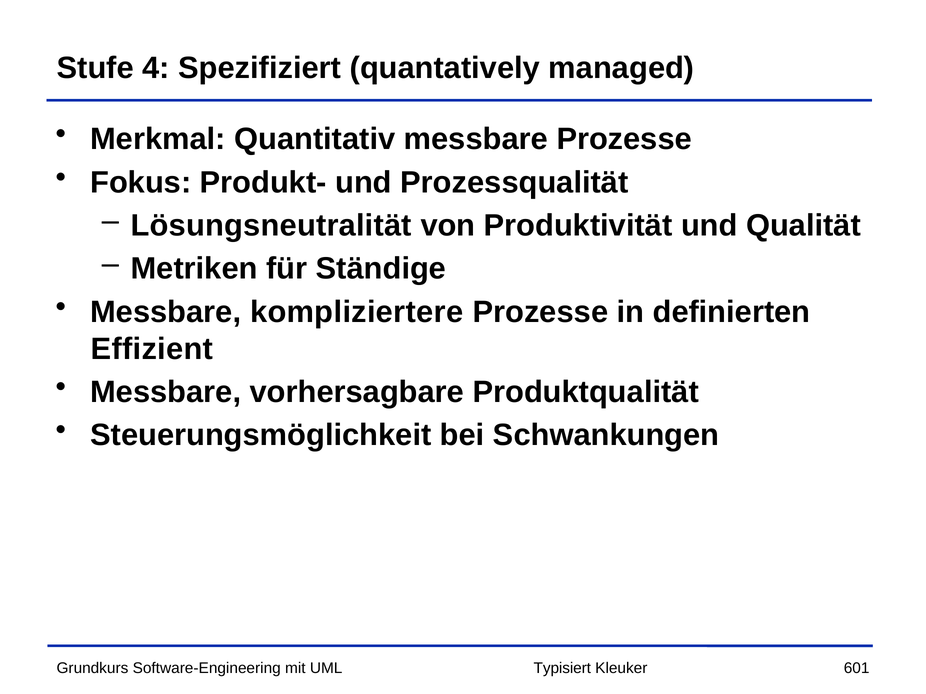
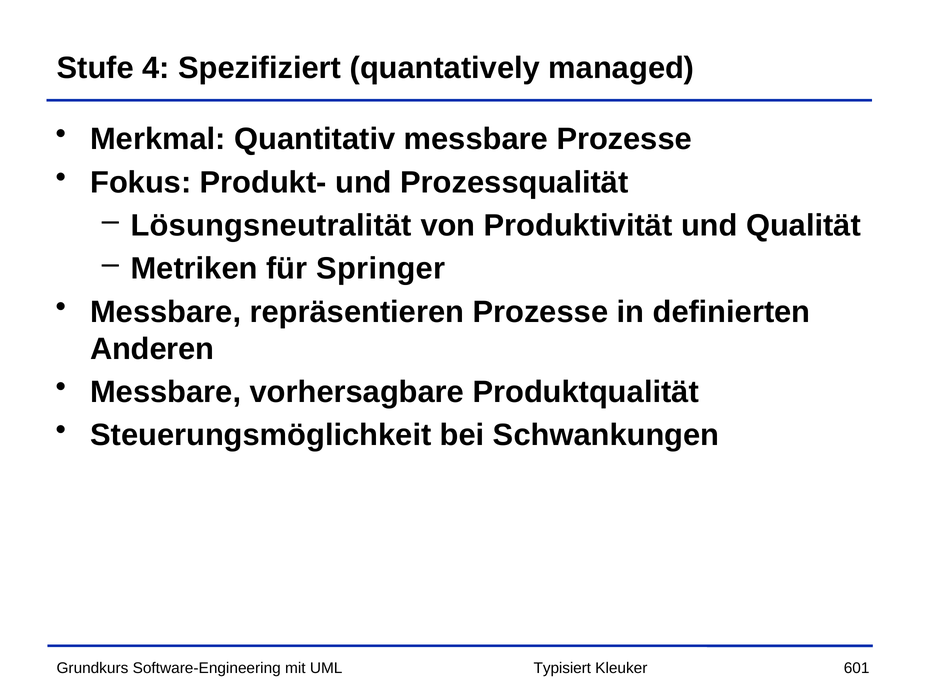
Ständige: Ständige -> Springer
kompliziertere: kompliziertere -> repräsentieren
Effizient: Effizient -> Anderen
